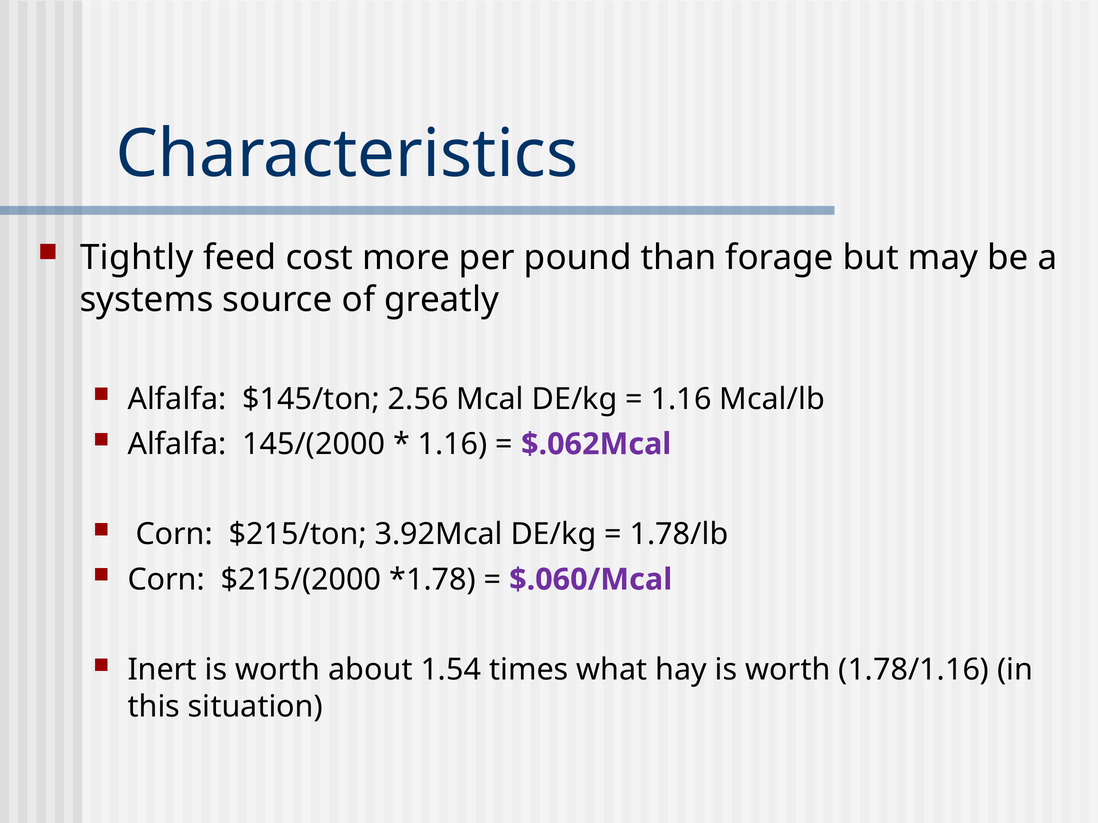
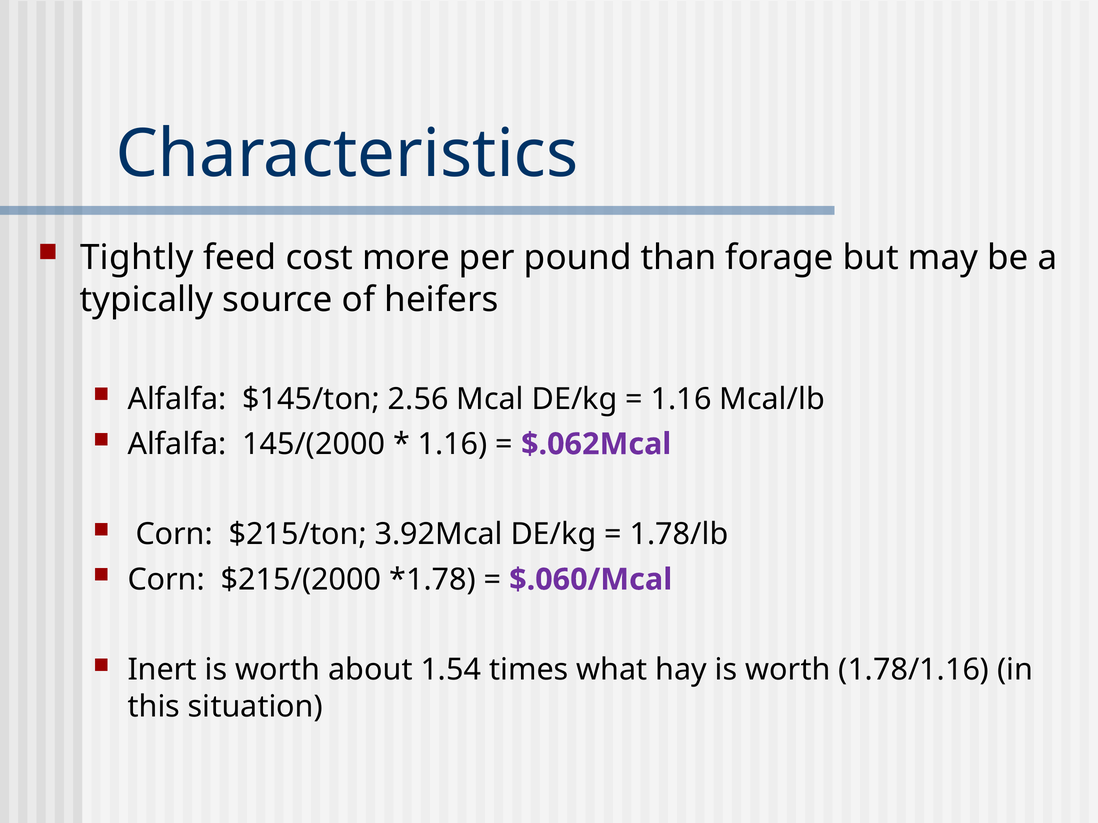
systems: systems -> typically
greatly: greatly -> heifers
